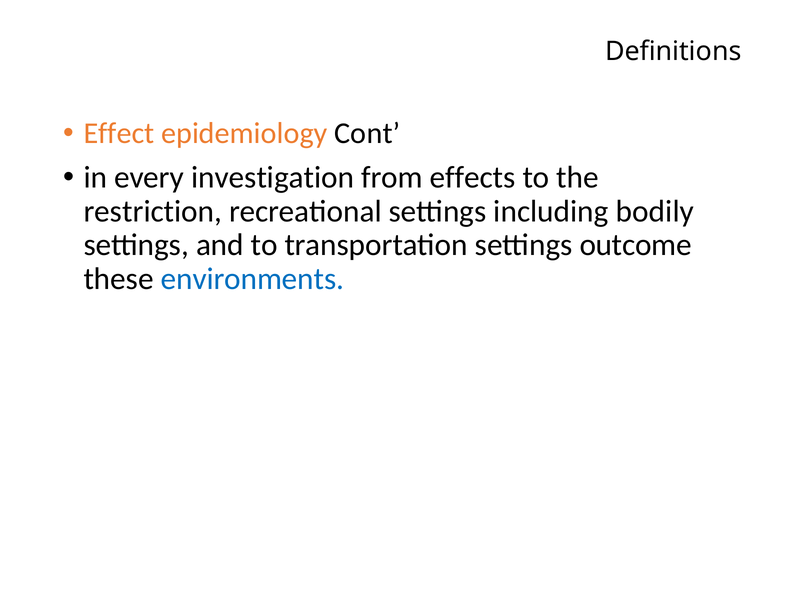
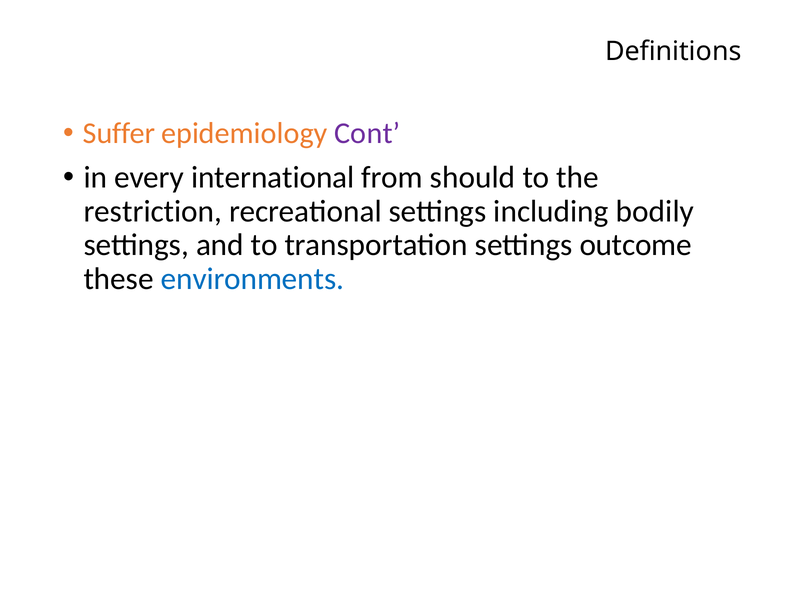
Effect: Effect -> Suffer
Cont colour: black -> purple
investigation: investigation -> international
effects: effects -> should
